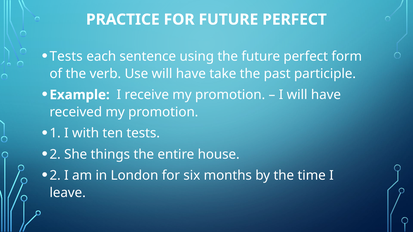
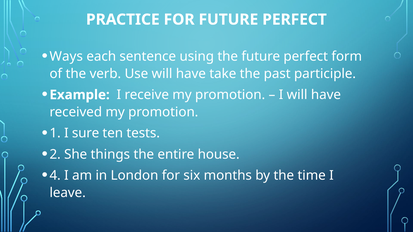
Tests at (66, 57): Tests -> Ways
with: with -> sure
2 at (55, 176): 2 -> 4
